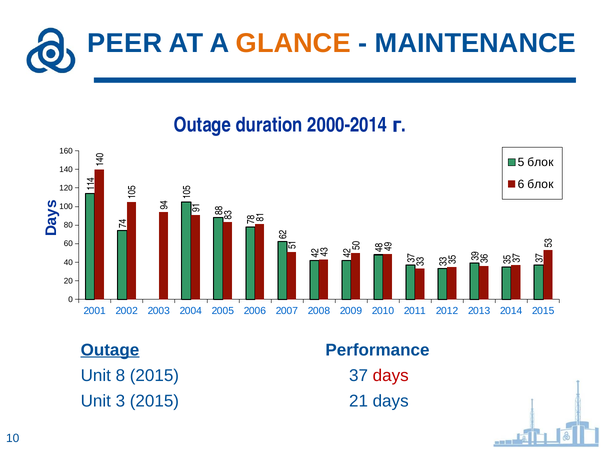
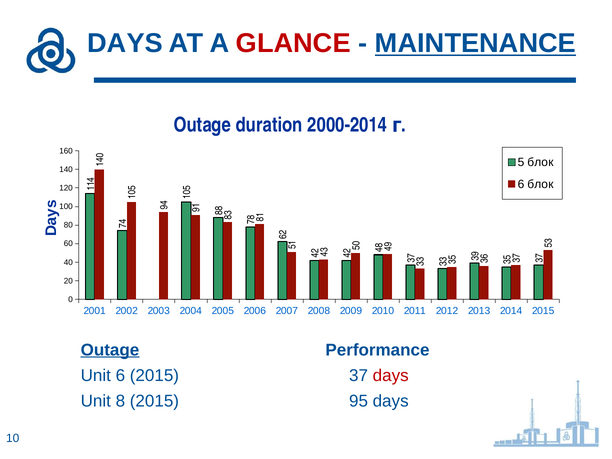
PEER at (125, 44): PEER -> DAYS
GLANCE colour: orange -> red
MAINTENANCE underline: none -> present
Unit 8: 8 -> 6
Unit 3: 3 -> 8
21: 21 -> 95
